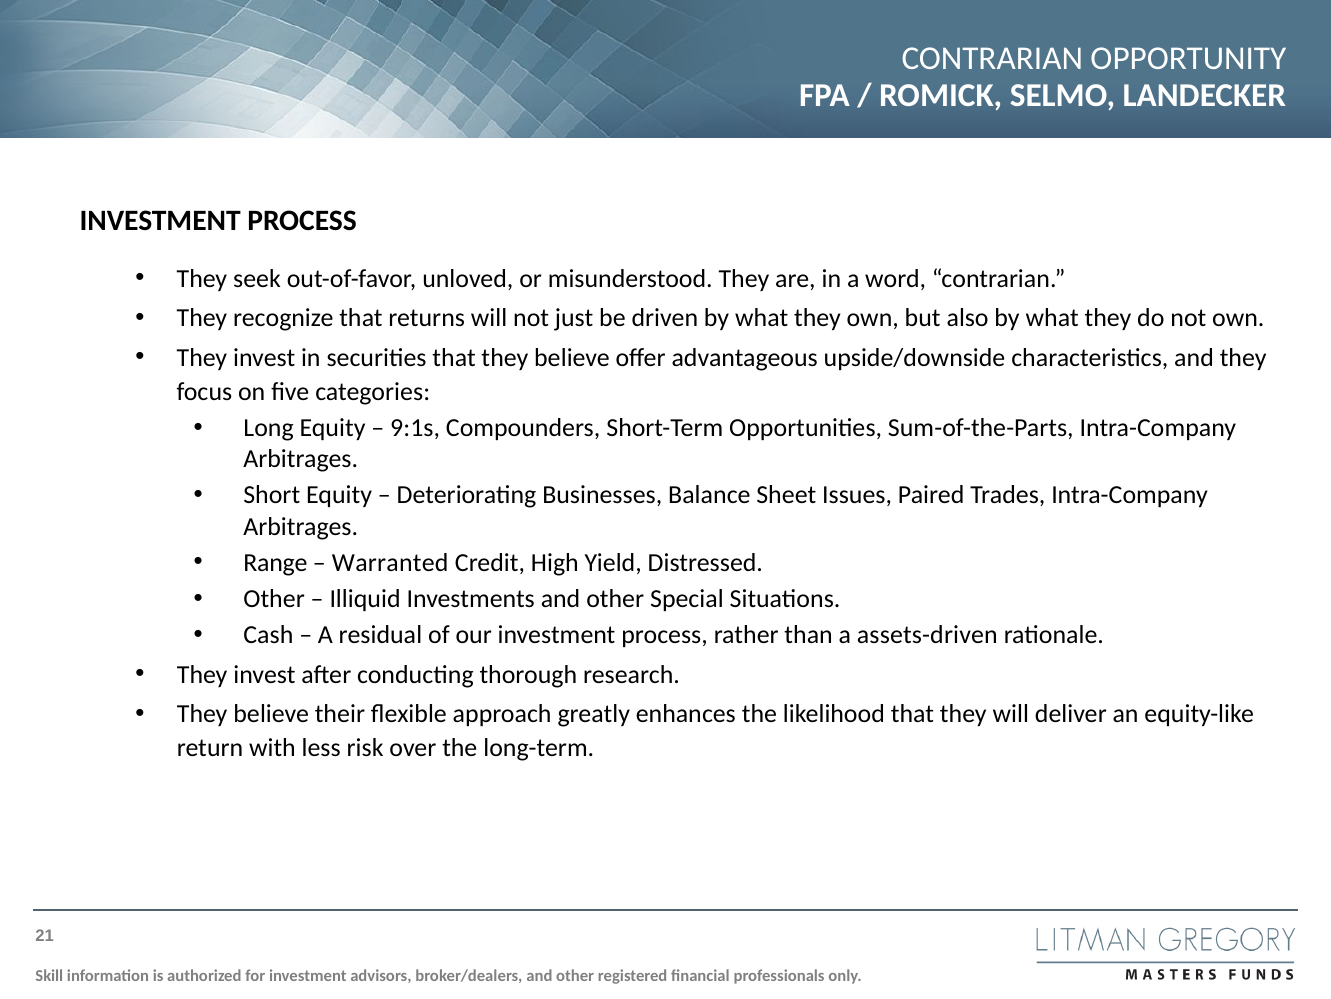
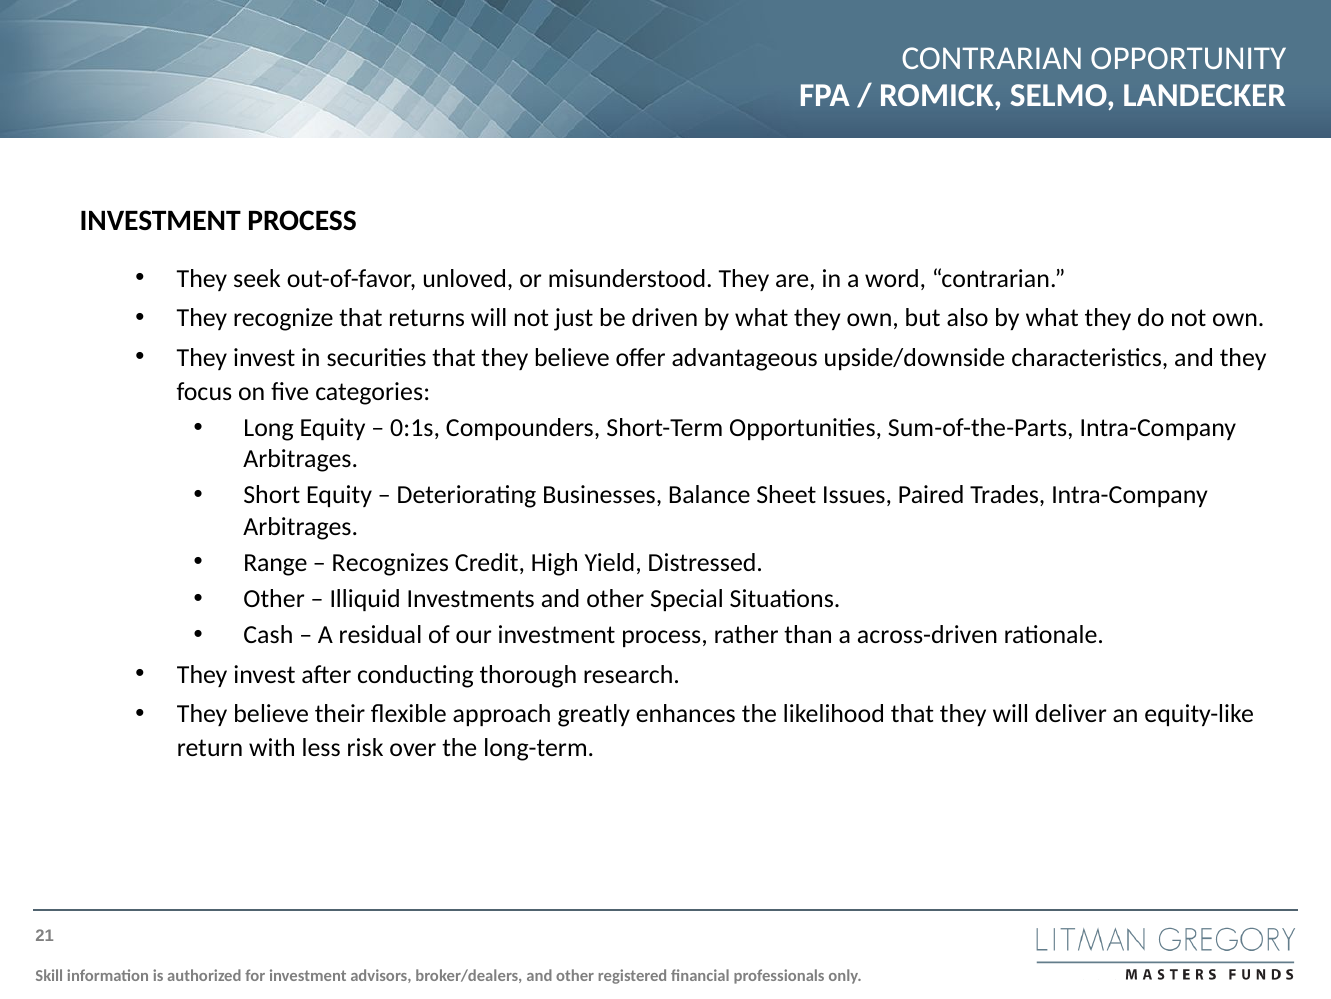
9:1s: 9:1s -> 0:1s
Warranted: Warranted -> Recognizes
assets-driven: assets-driven -> across-driven
